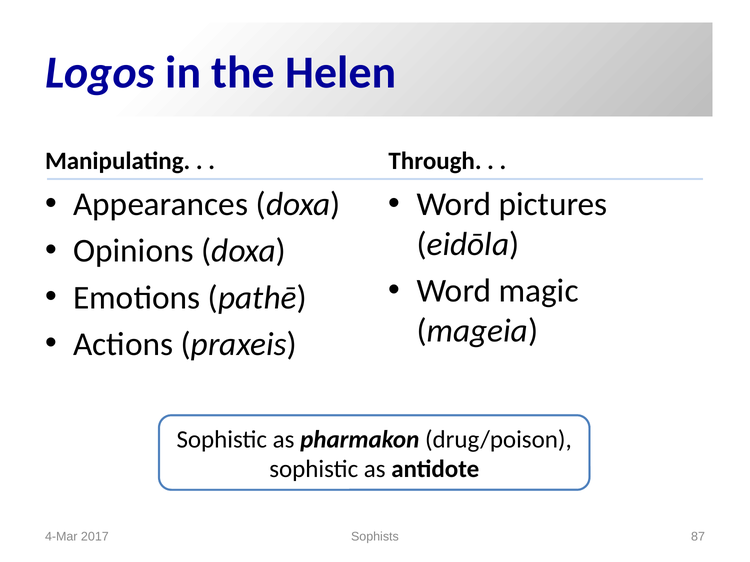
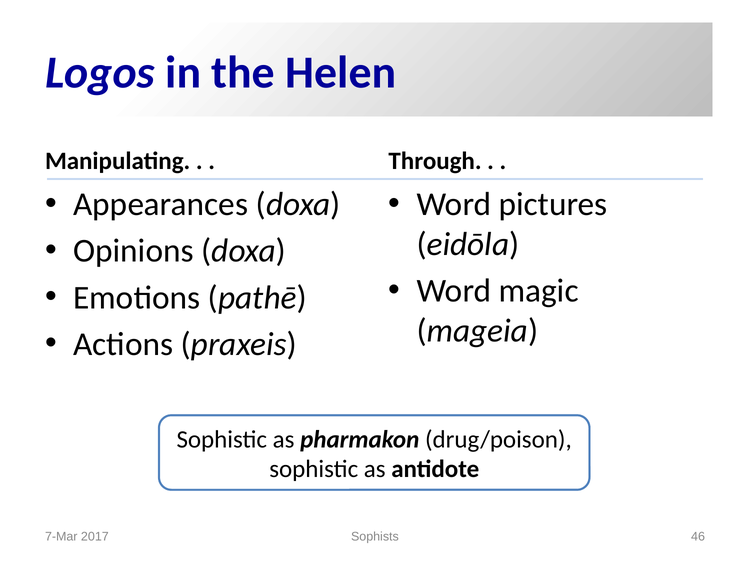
4-Mar: 4-Mar -> 7-Mar
87: 87 -> 46
